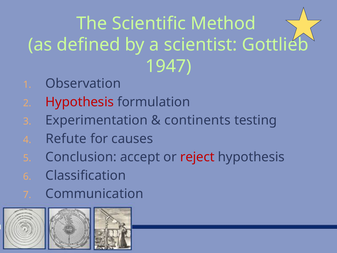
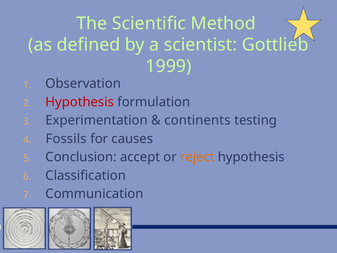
1947: 1947 -> 1999
Refute: Refute -> Fossils
reject colour: red -> orange
